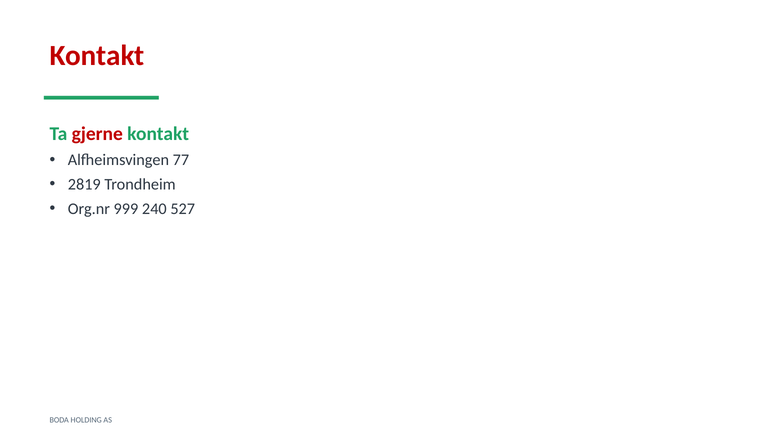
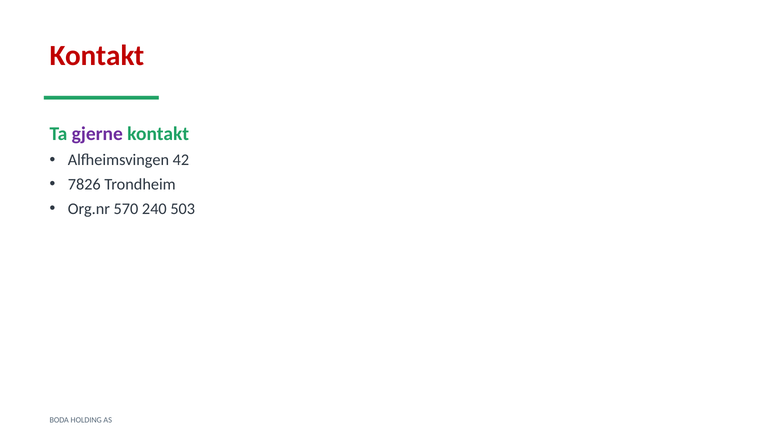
gjerne colour: red -> purple
77: 77 -> 42
2819: 2819 -> 7826
999: 999 -> 570
527: 527 -> 503
